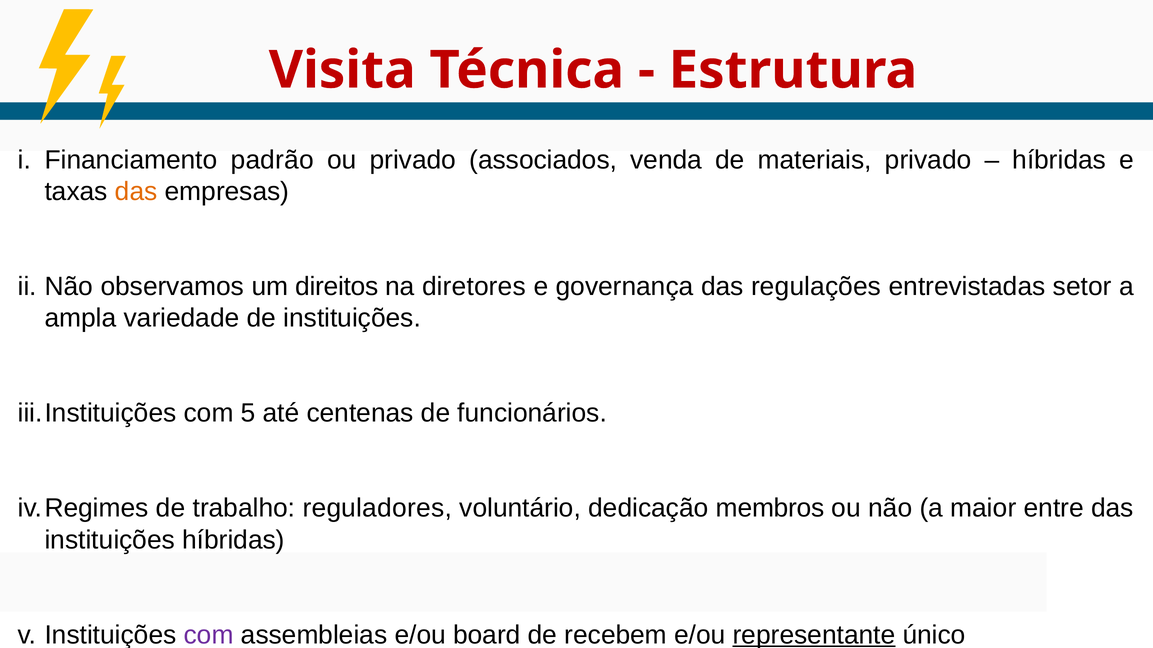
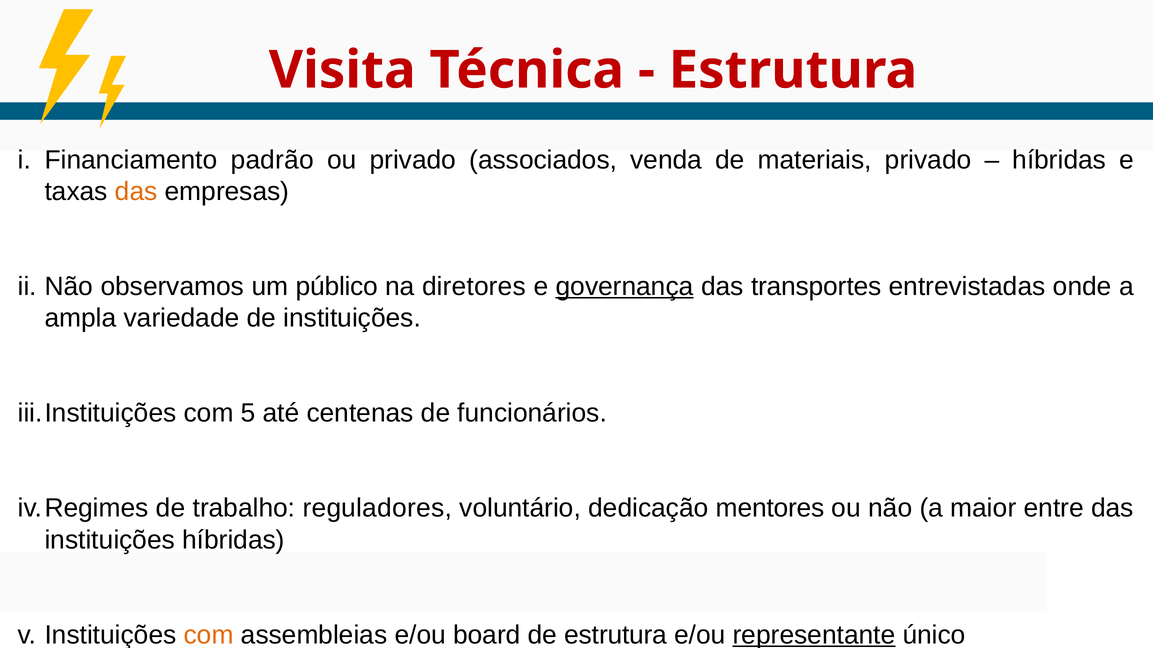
direitos: direitos -> público
governança underline: none -> present
regulações: regulações -> transportes
setor: setor -> onde
membros: membros -> mentores
com at (209, 635) colour: purple -> orange
de recebem: recebem -> estrutura
